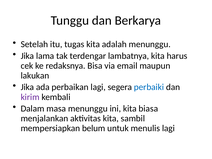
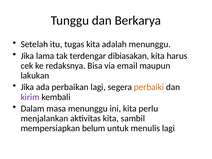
lambatnya: lambatnya -> dibiasakan
perbaiki colour: blue -> orange
biasa: biasa -> perlu
